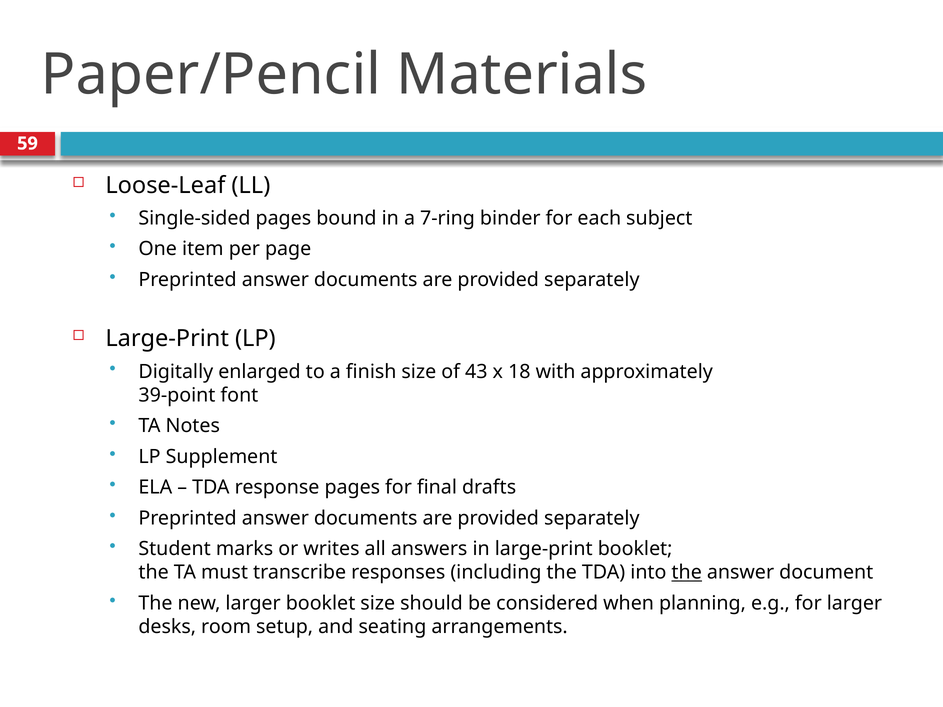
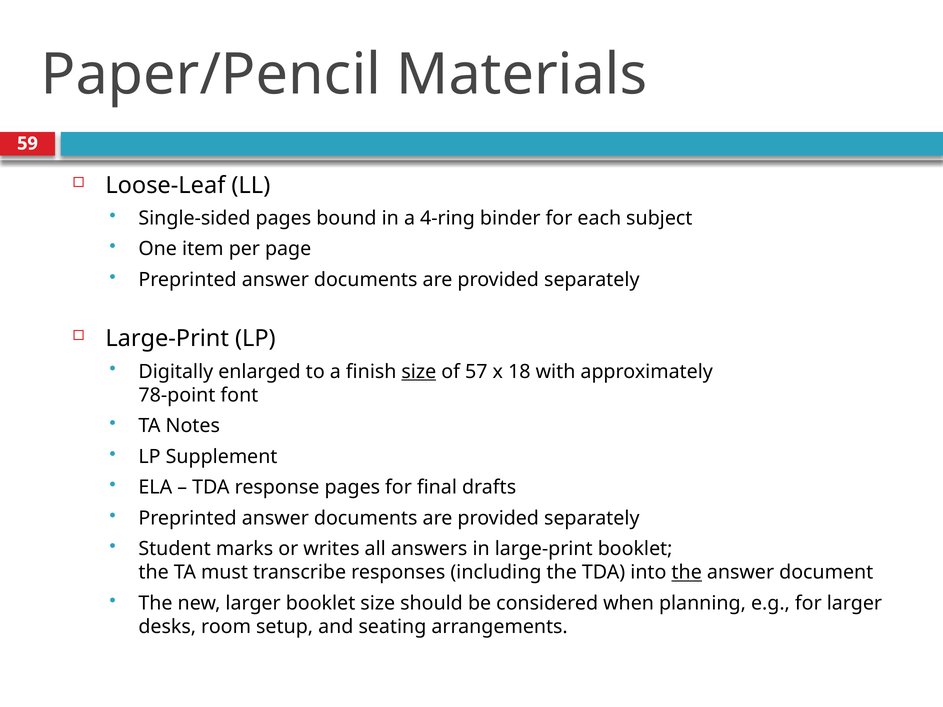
7-ring: 7-ring -> 4-ring
size at (419, 372) underline: none -> present
43: 43 -> 57
39-point: 39-point -> 78-point
